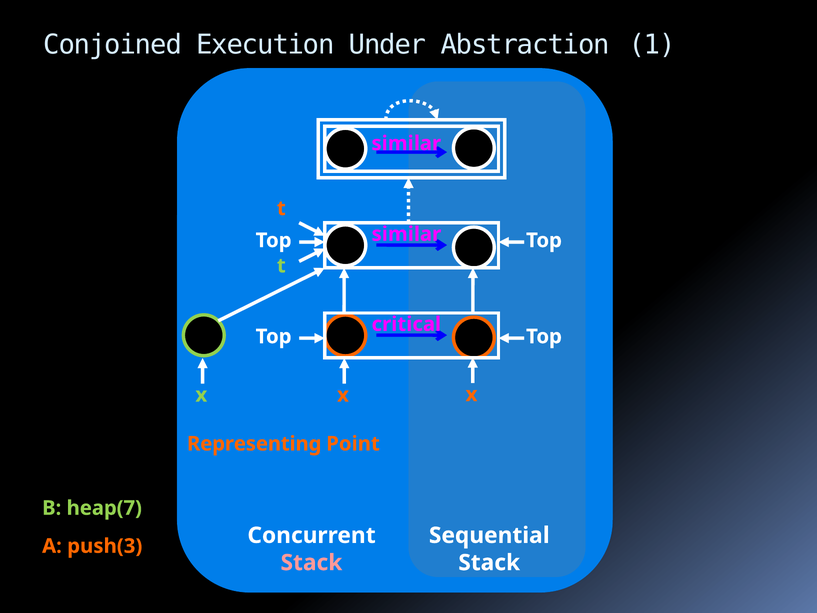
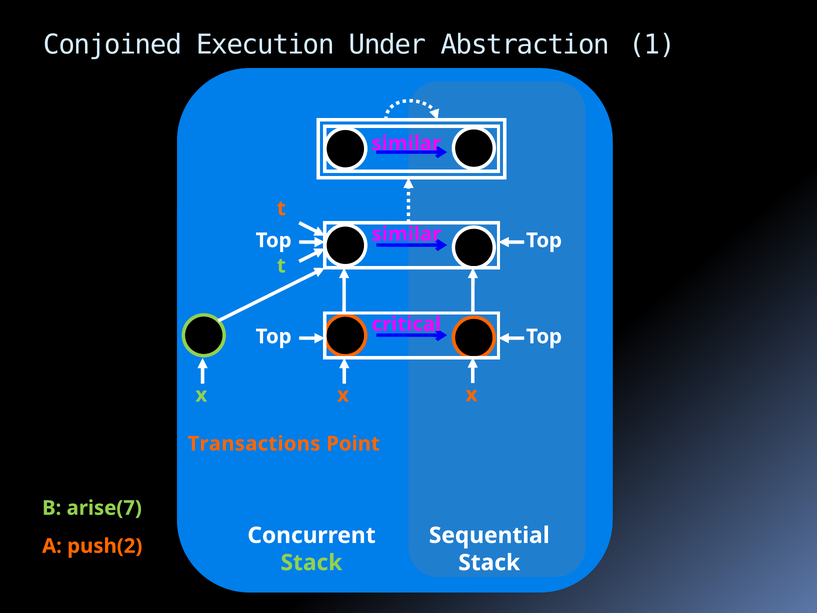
Representing: Representing -> Transactions
heap(7: heap(7 -> arise(7
push(3: push(3 -> push(2
Stack at (311, 562) colour: pink -> light green
